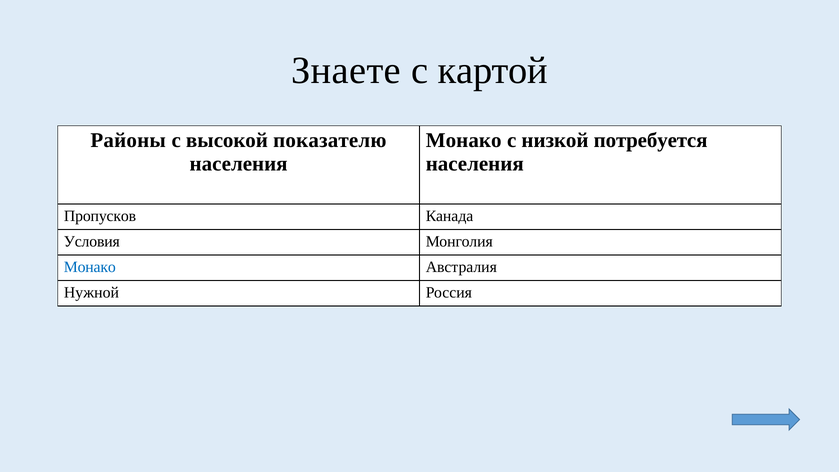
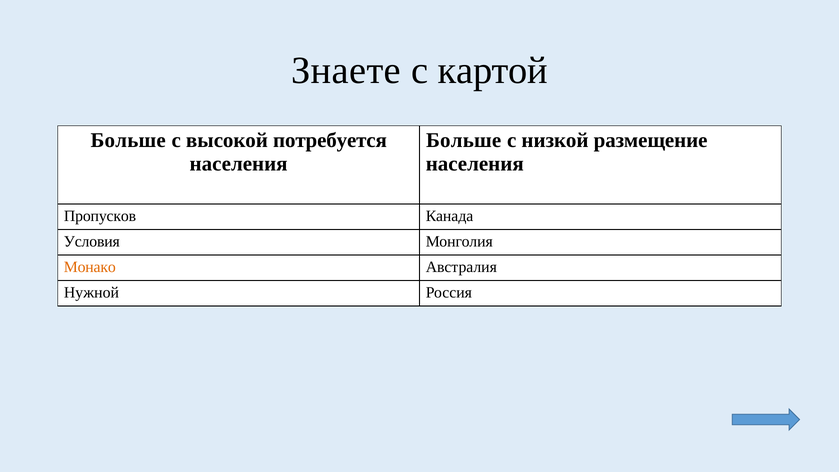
Районы at (128, 141): Районы -> Больше
показателю: показателю -> потребуется
Монако at (464, 141): Монако -> Больше
потребуется: потребуется -> размещение
Монако at (90, 267) colour: blue -> orange
